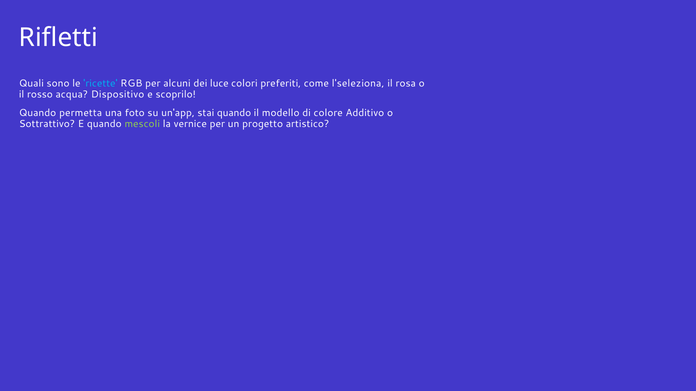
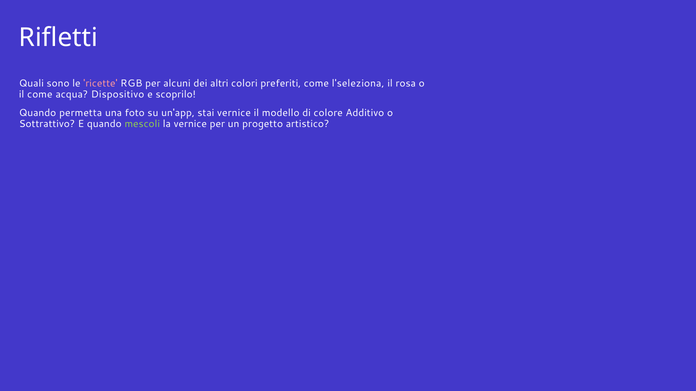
ricette colour: light blue -> pink
luce: luce -> altri
il rosso: rosso -> come
stai quando: quando -> vernice
